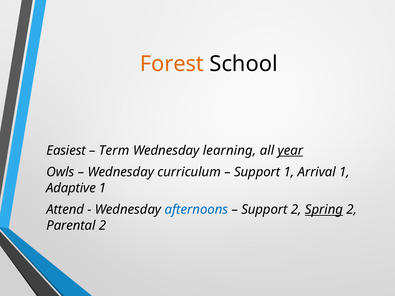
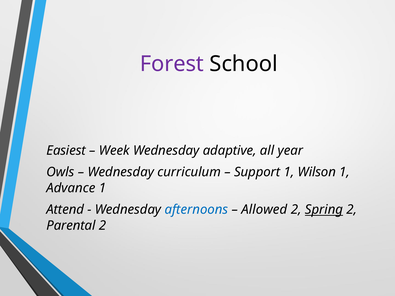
Forest colour: orange -> purple
Term: Term -> Week
learning: learning -> adaptive
year underline: present -> none
Arrival: Arrival -> Wilson
Adaptive: Adaptive -> Advance
Support at (264, 210): Support -> Allowed
